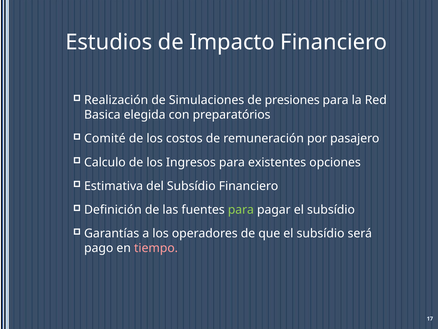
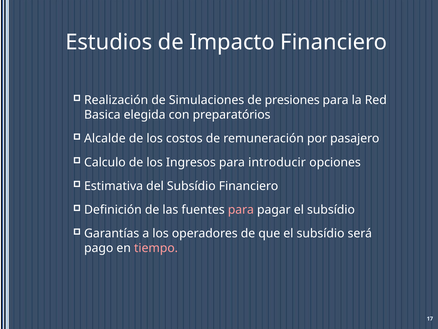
Comité: Comité -> Alcalde
existentes: existentes -> introducir
para at (241, 210) colour: light green -> pink
